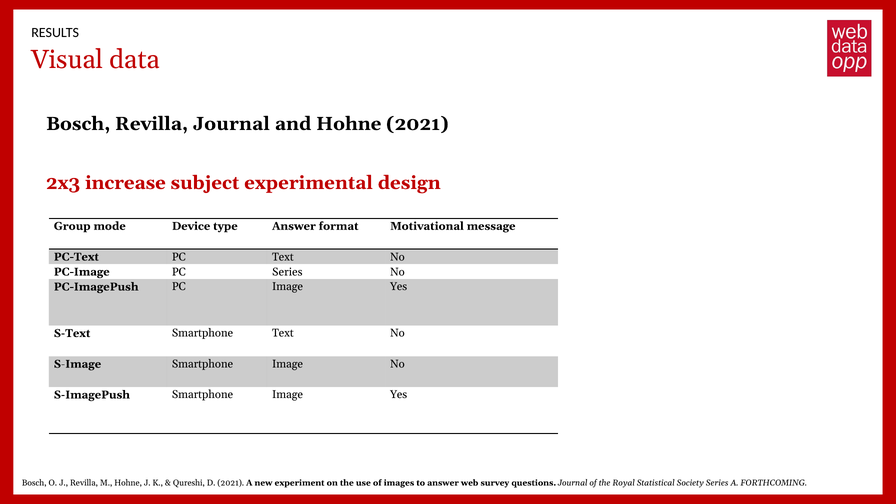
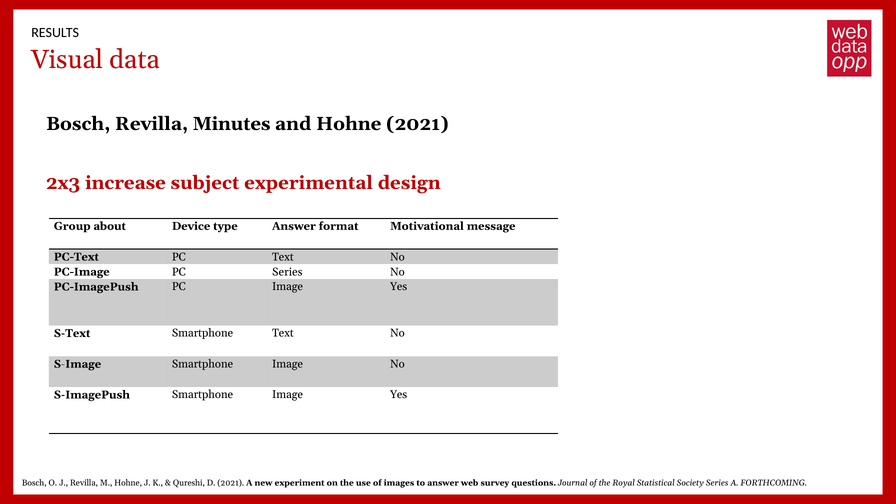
Revilla Journal: Journal -> Minutes
mode: mode -> about
